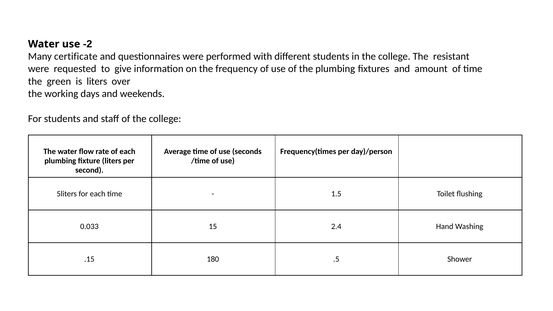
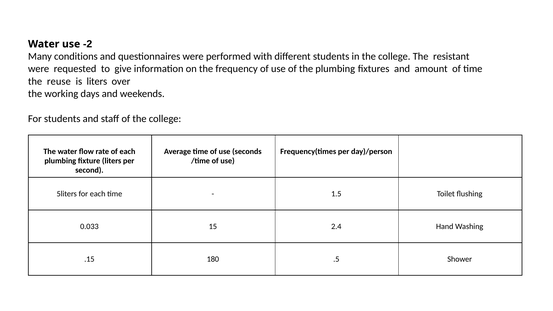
certificate: certificate -> conditions
green: green -> reuse
